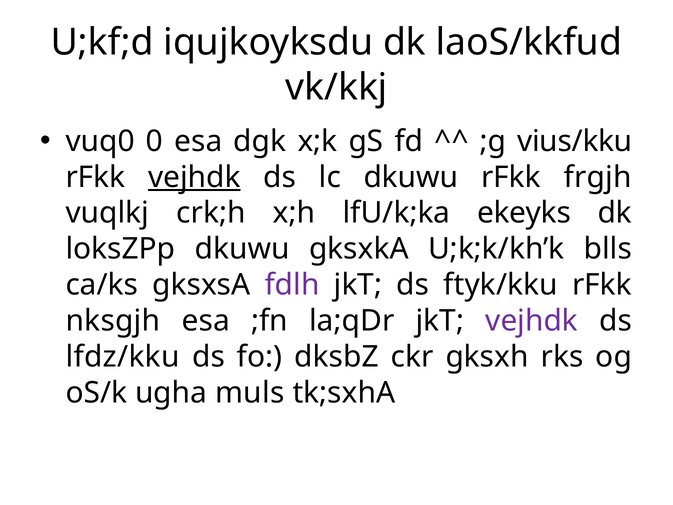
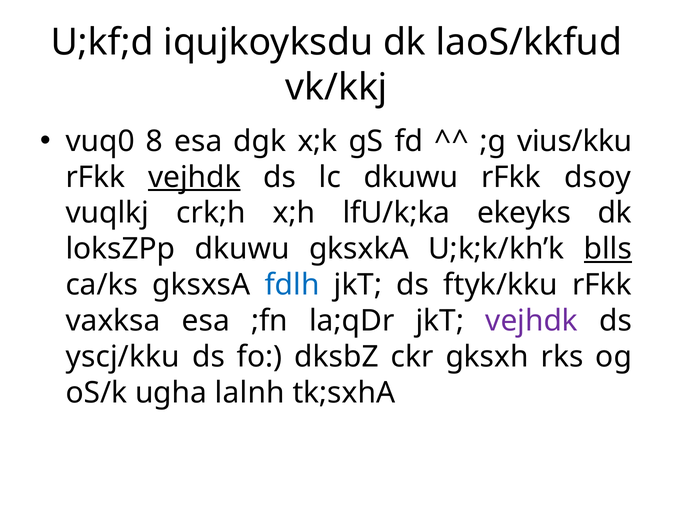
0: 0 -> 8
frgjh: frgjh -> dsoy
blls underline: none -> present
fdlh colour: purple -> blue
nksgjh: nksgjh -> vaxksa
lfdz/kku: lfdz/kku -> yscj/kku
muls: muls -> lalnh
